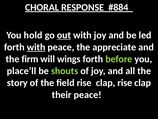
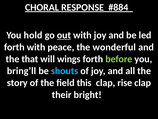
with at (36, 47) underline: present -> none
appreciate: appreciate -> wonderful
firm: firm -> that
place’ll: place’ll -> bring’ll
shouts colour: light green -> light blue
field rise: rise -> this
their peace: peace -> bright
